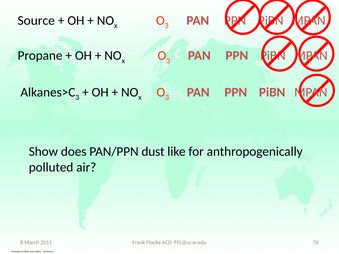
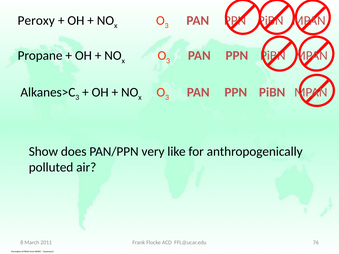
Source: Source -> Peroxy
dust: dust -> very
